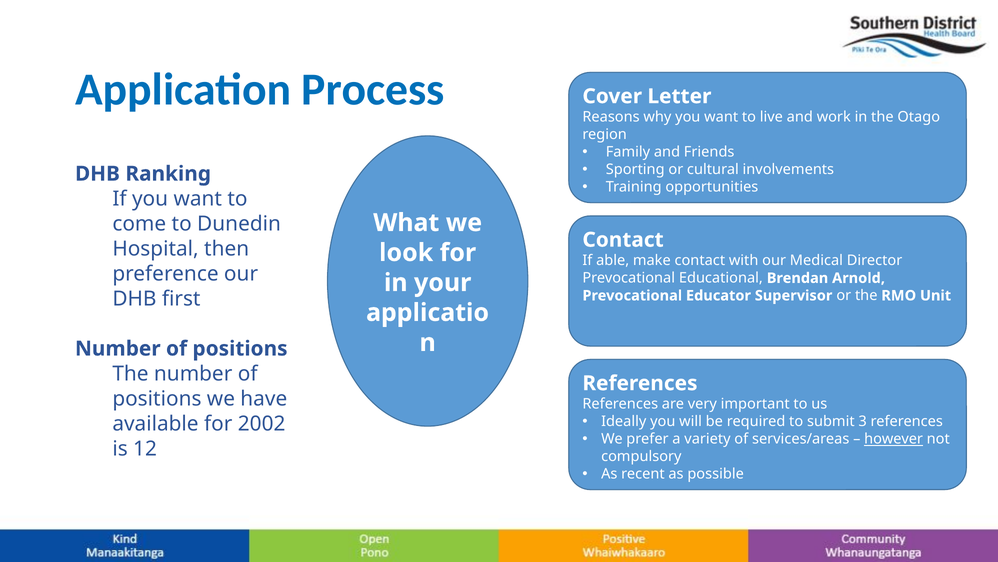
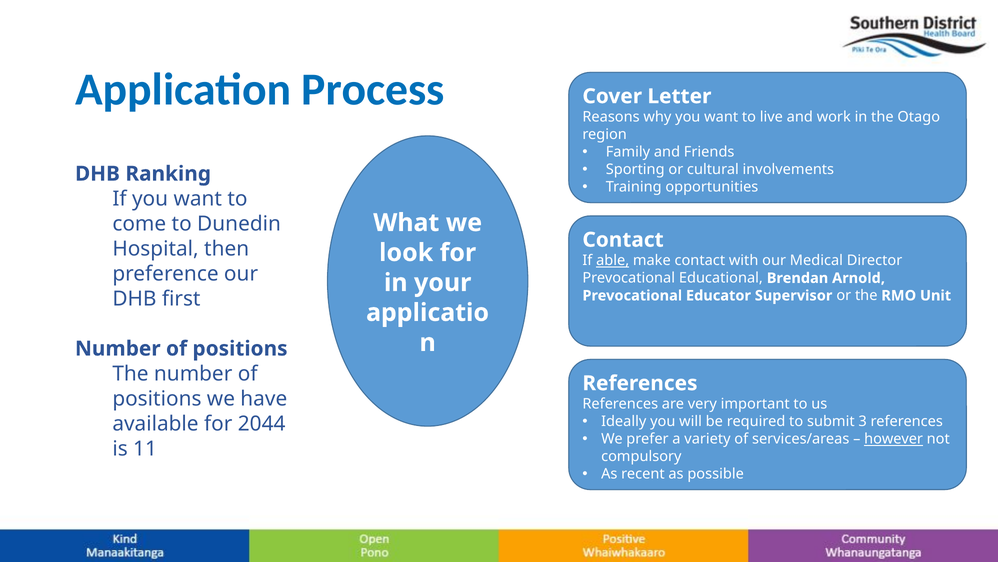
able underline: none -> present
2002: 2002 -> 2044
12: 12 -> 11
